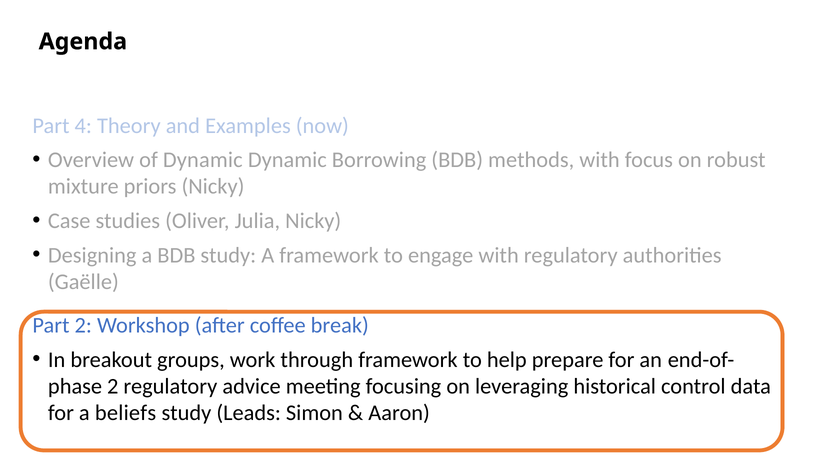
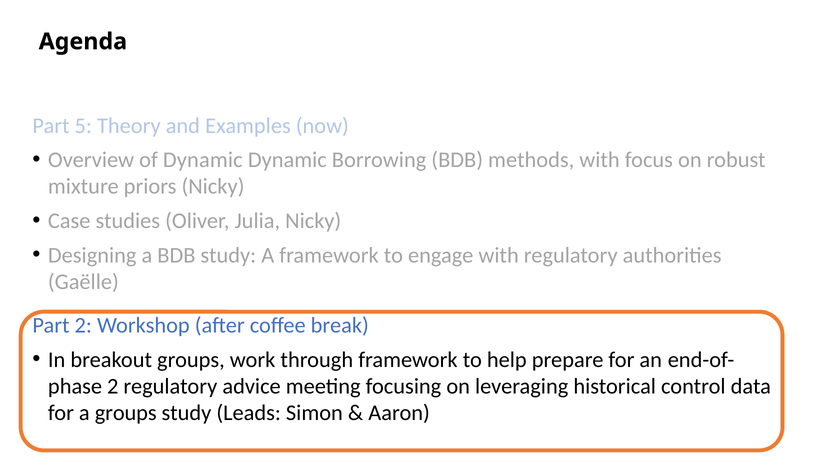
4: 4 -> 5
a beliefs: beliefs -> groups
